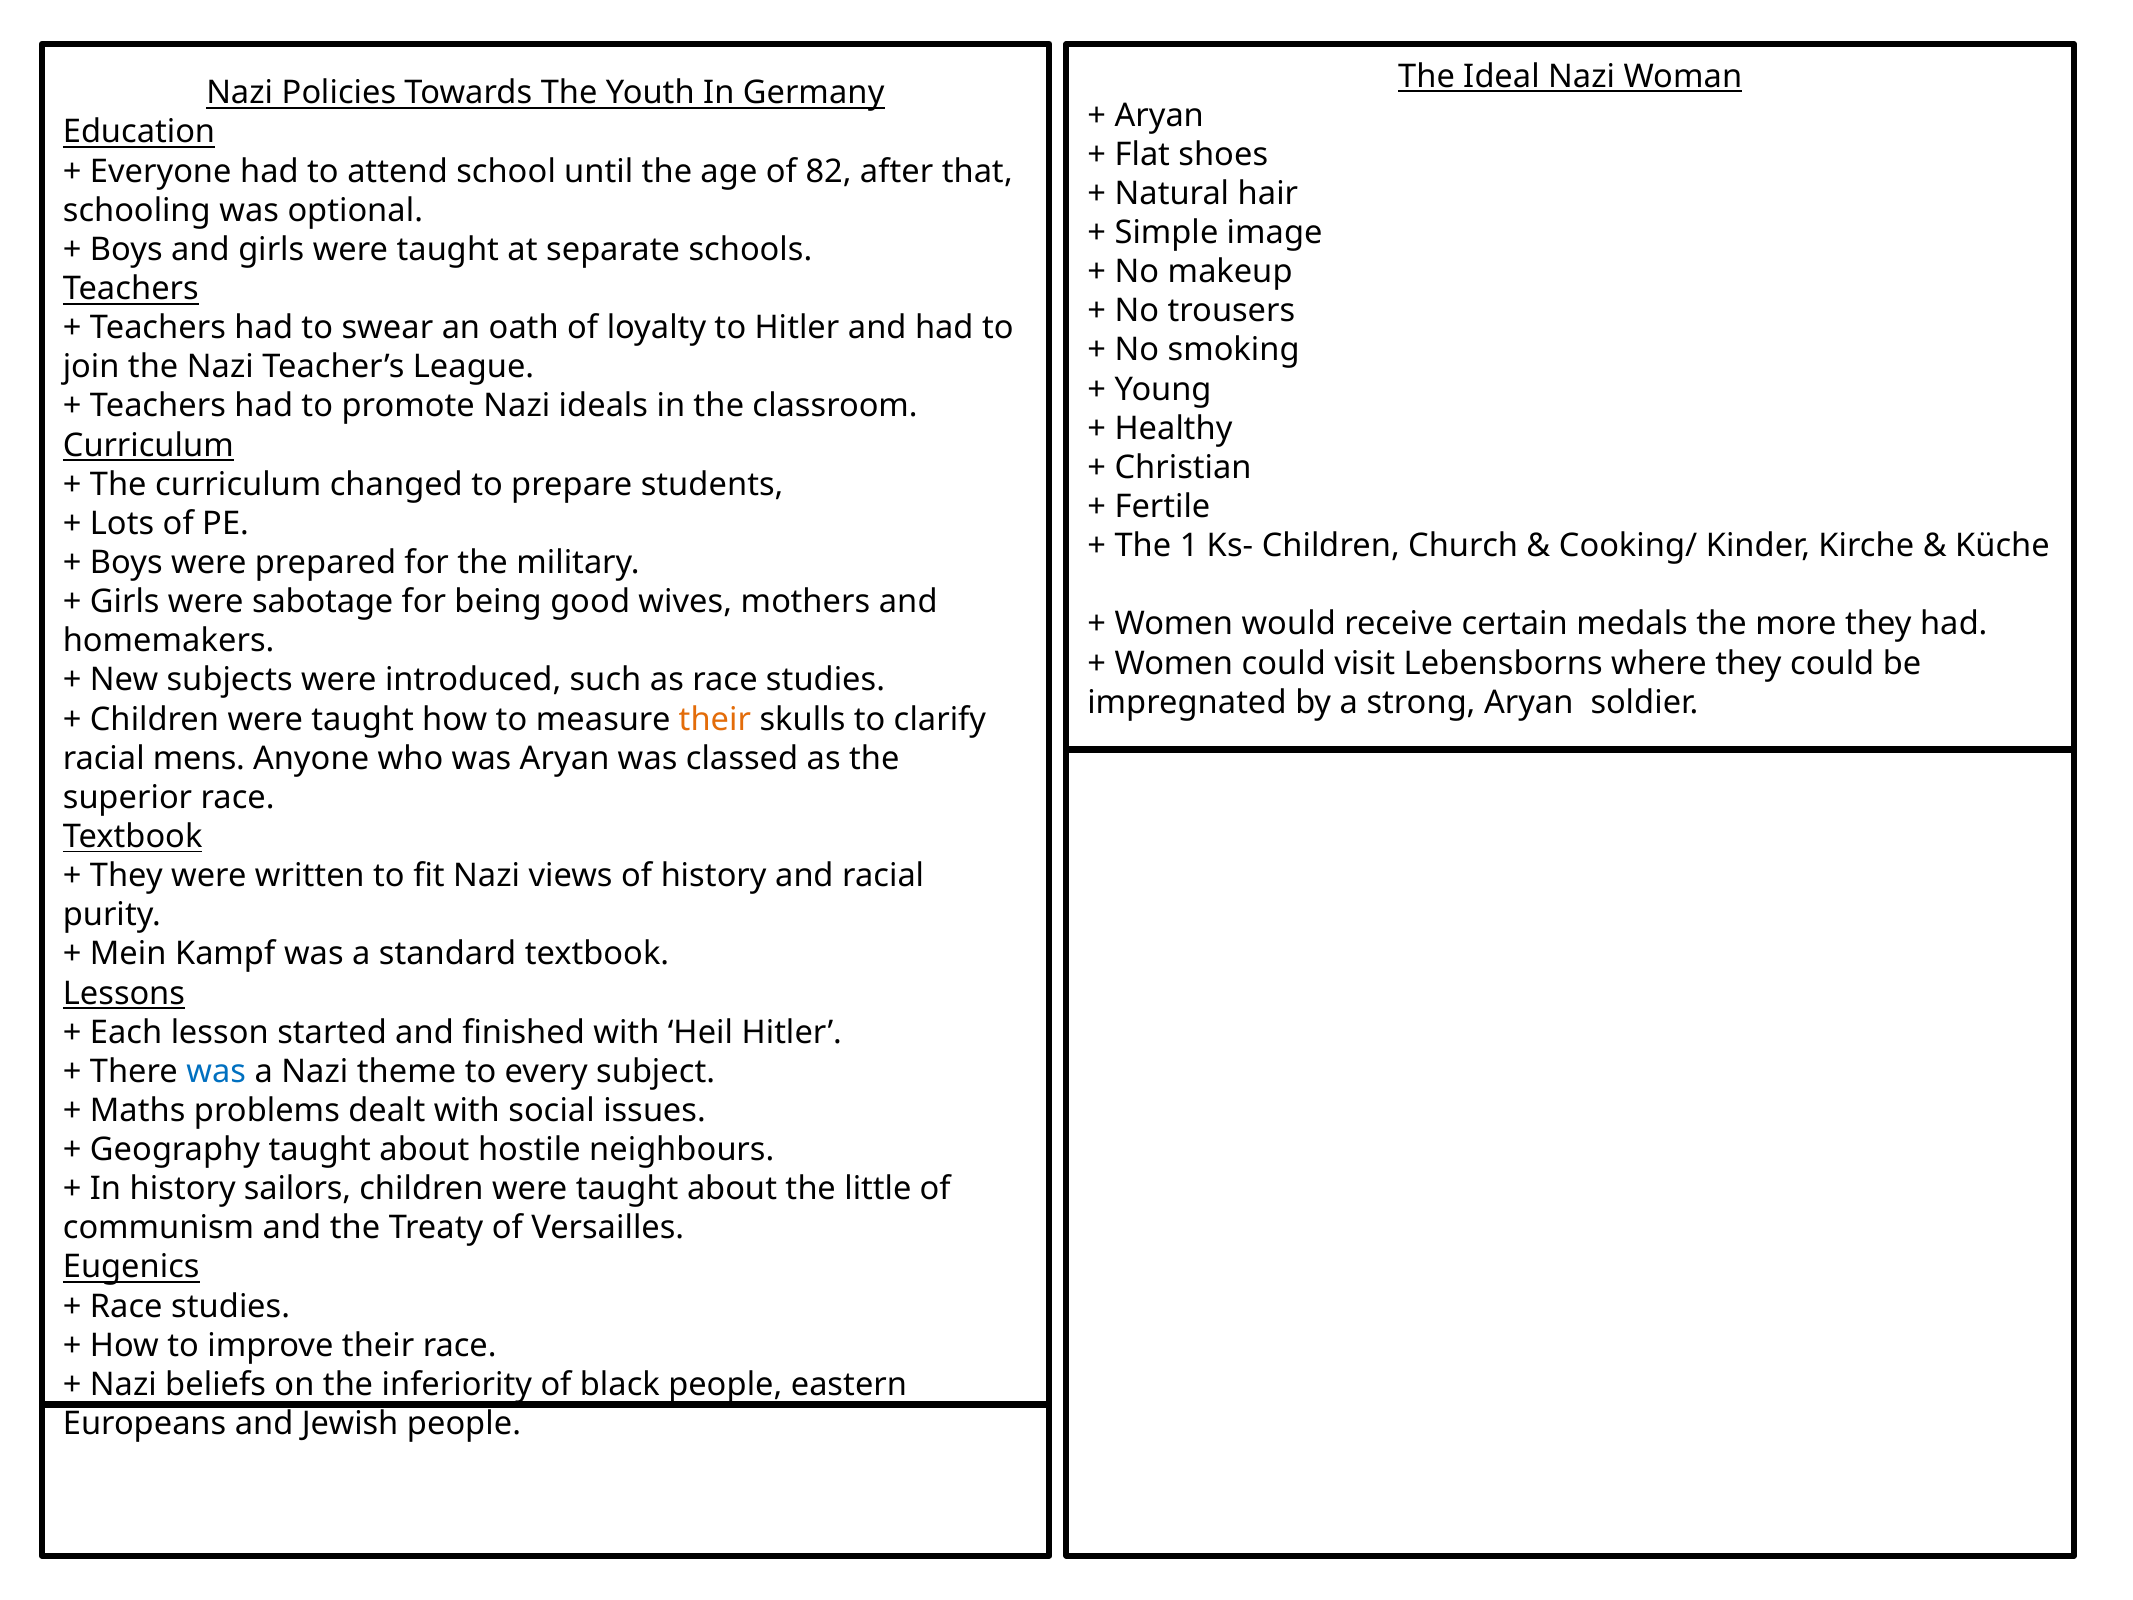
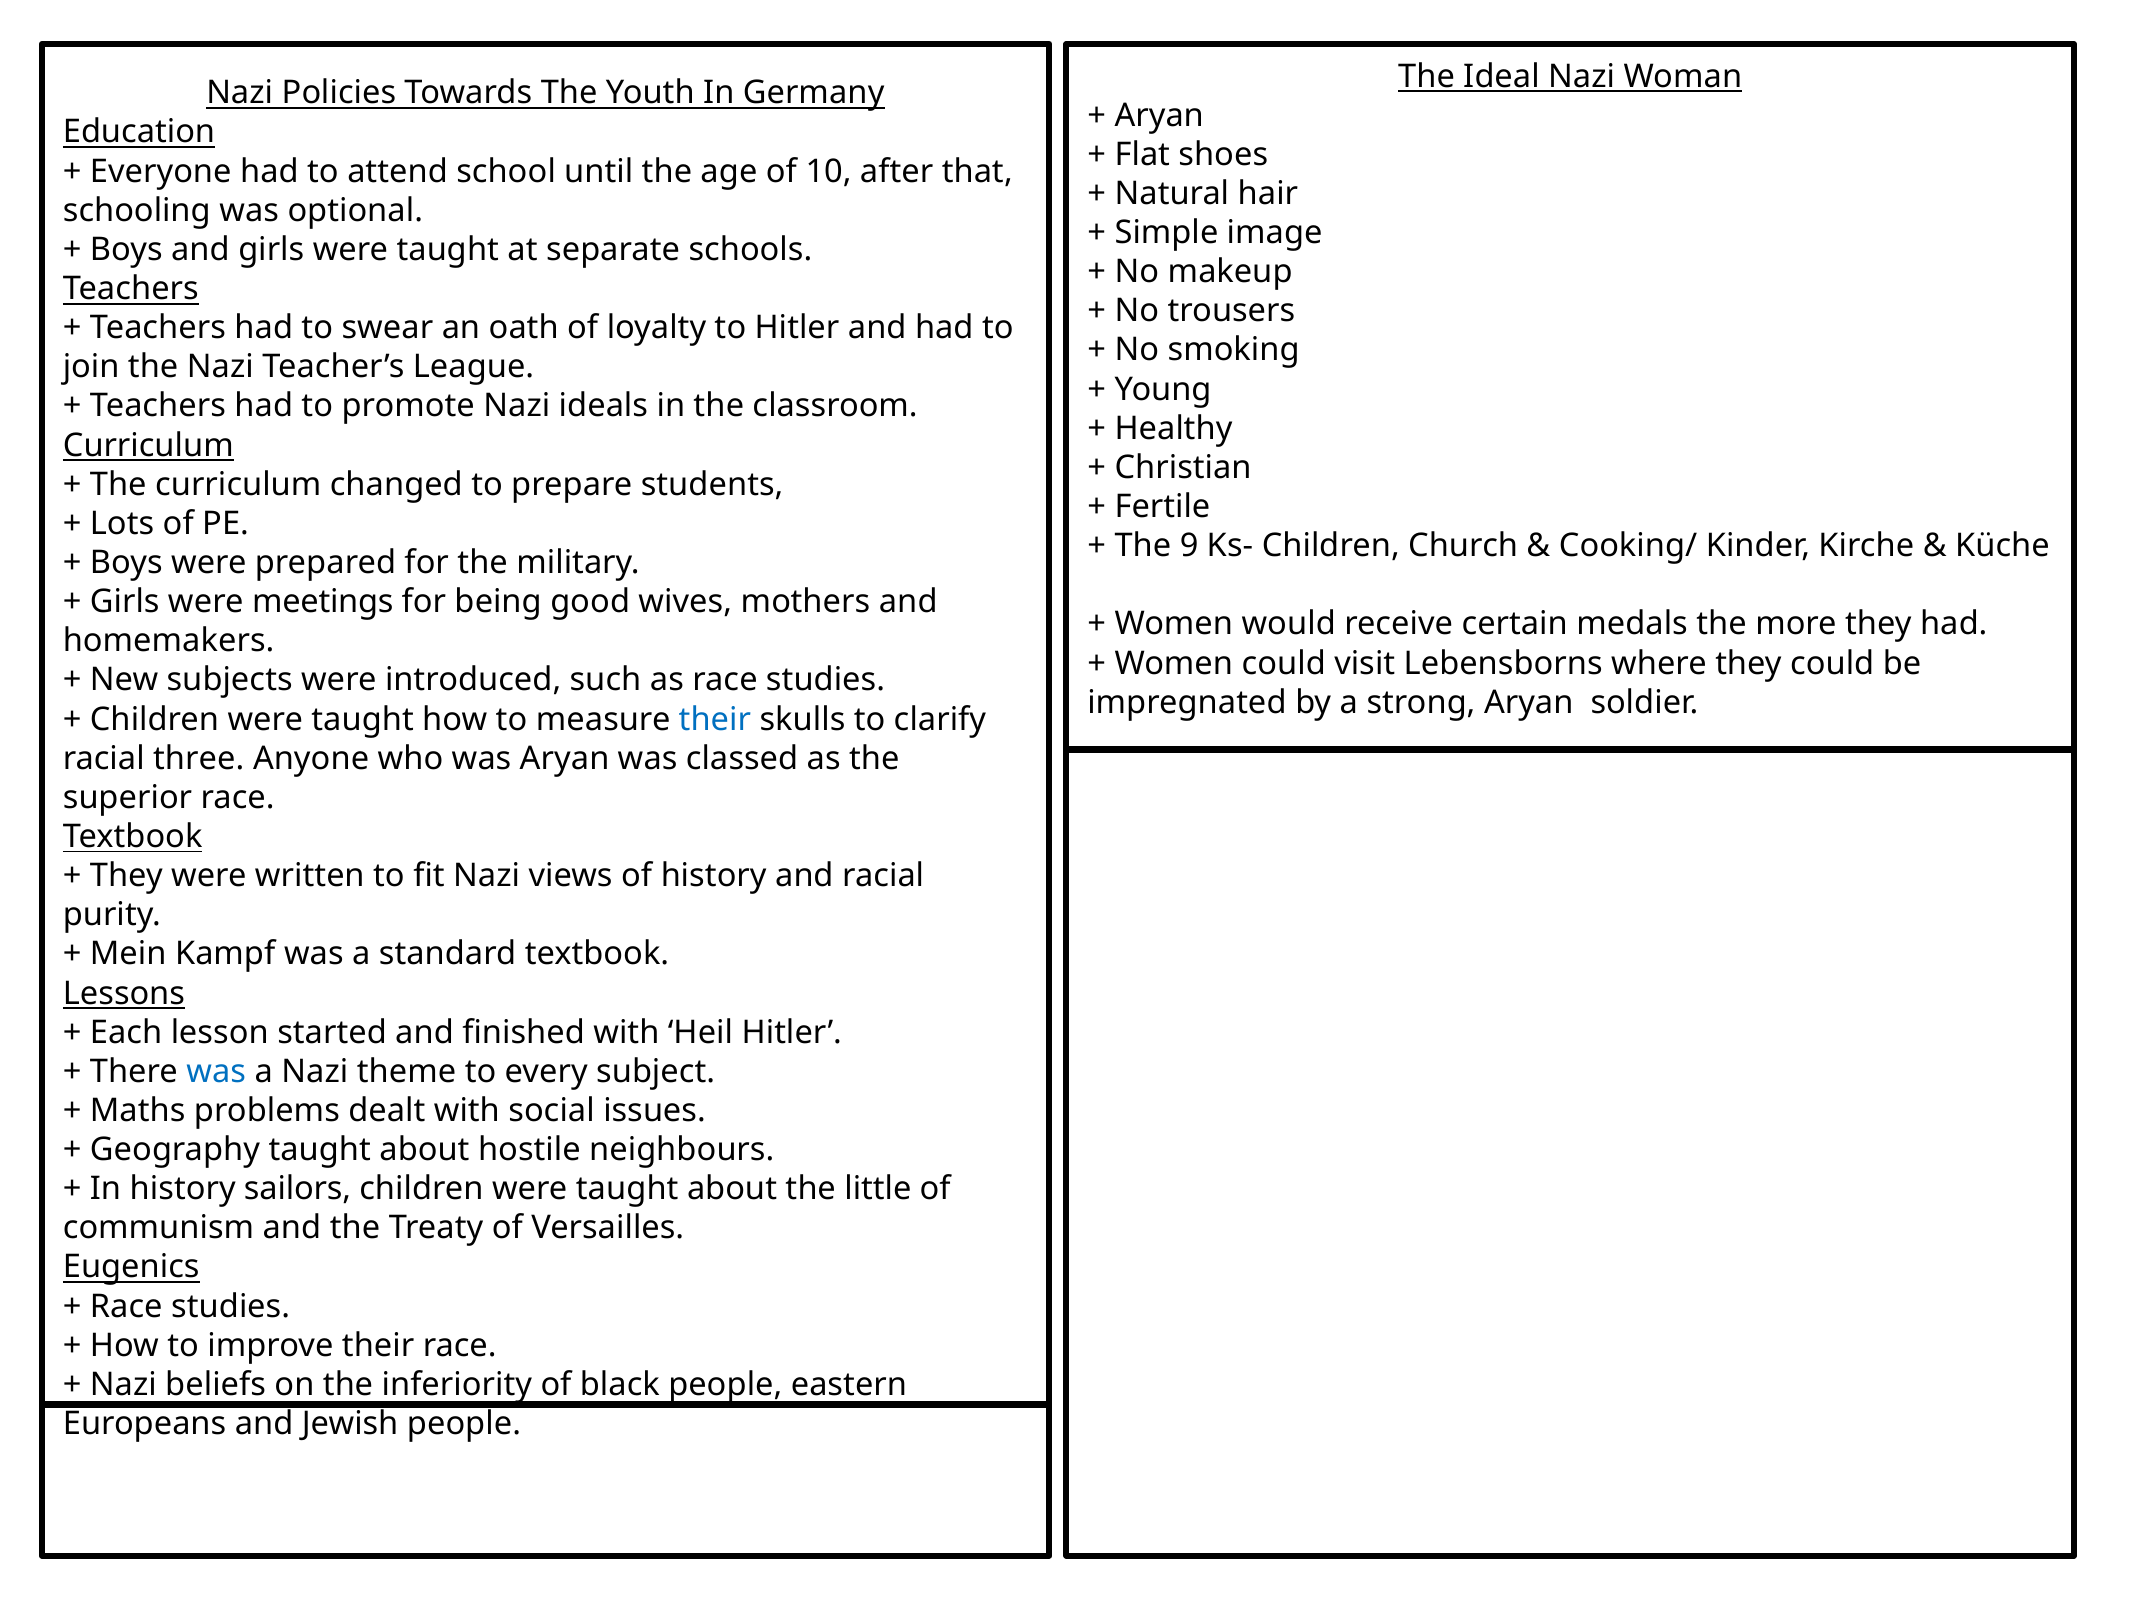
82: 82 -> 10
1: 1 -> 9
sabotage: sabotage -> meetings
their at (715, 719) colour: orange -> blue
mens: mens -> three
